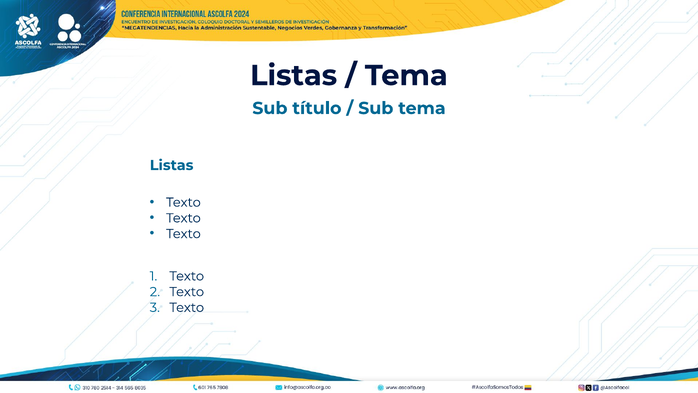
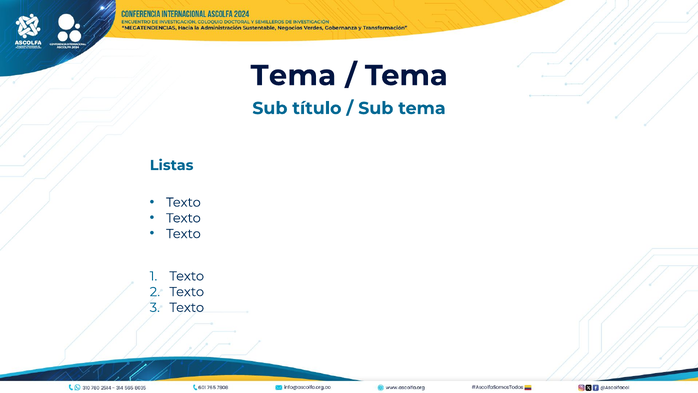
Listas at (294, 76): Listas -> Tema
